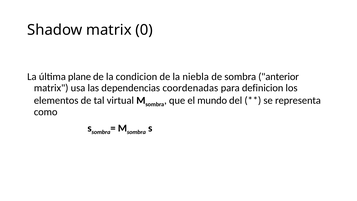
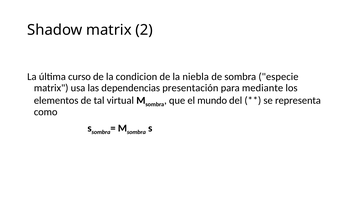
0: 0 -> 2
plane: plane -> curso
anterior: anterior -> especie
coordenadas: coordenadas -> presentación
definicion: definicion -> mediante
